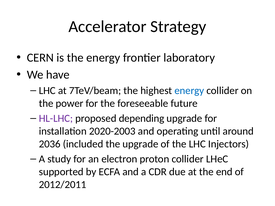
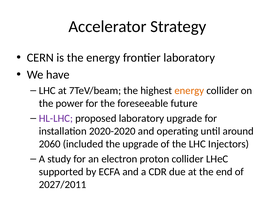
energy at (189, 91) colour: blue -> orange
proposed depending: depending -> laboratory
2020-2003: 2020-2003 -> 2020-2020
2036: 2036 -> 2060
2012/2011: 2012/2011 -> 2027/2011
